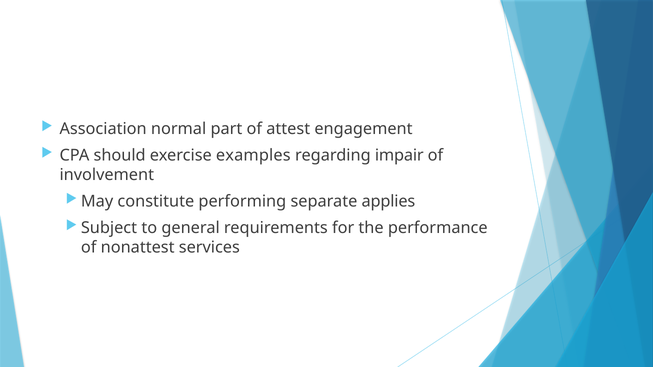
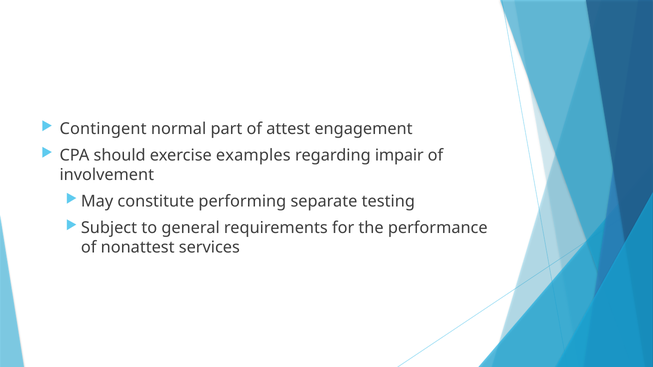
Association: Association -> Contingent
applies: applies -> testing
